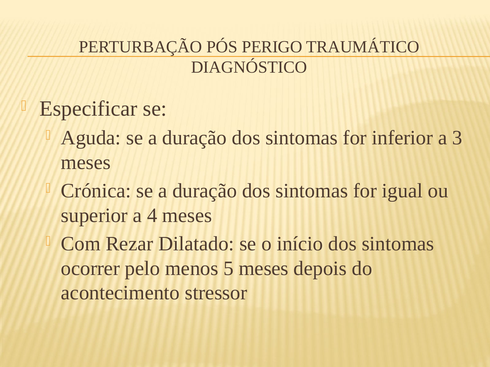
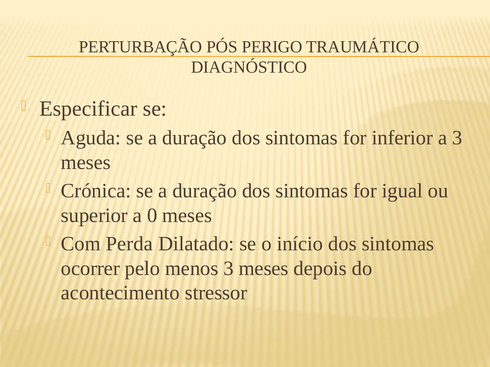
4: 4 -> 0
Rezar: Rezar -> Perda
menos 5: 5 -> 3
